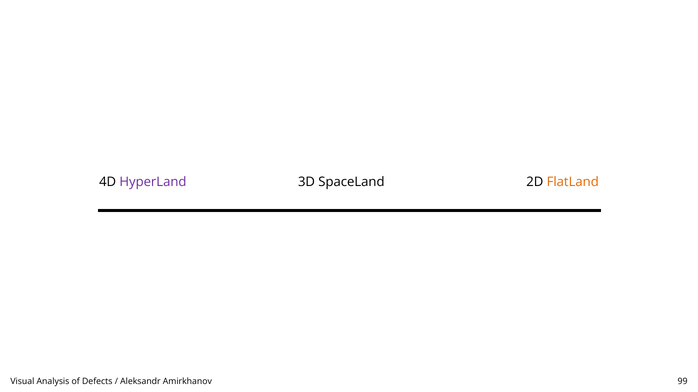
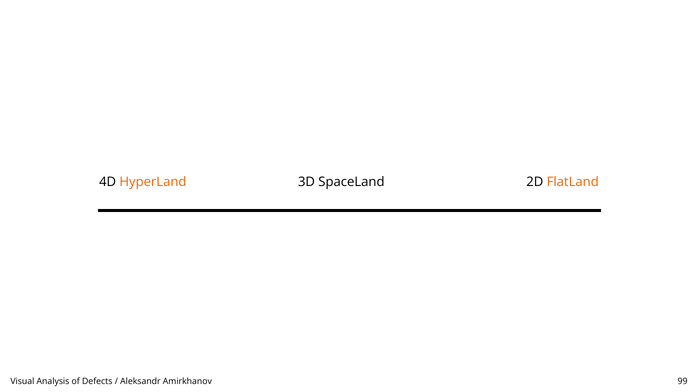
HyperLand colour: purple -> orange
